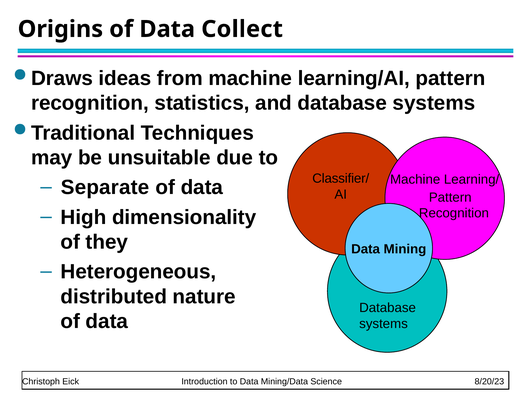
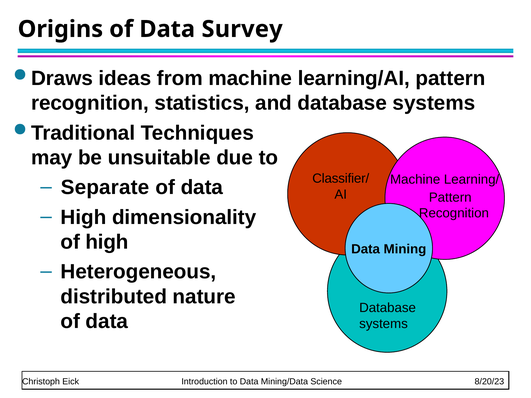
Collect: Collect -> Survey
of they: they -> high
